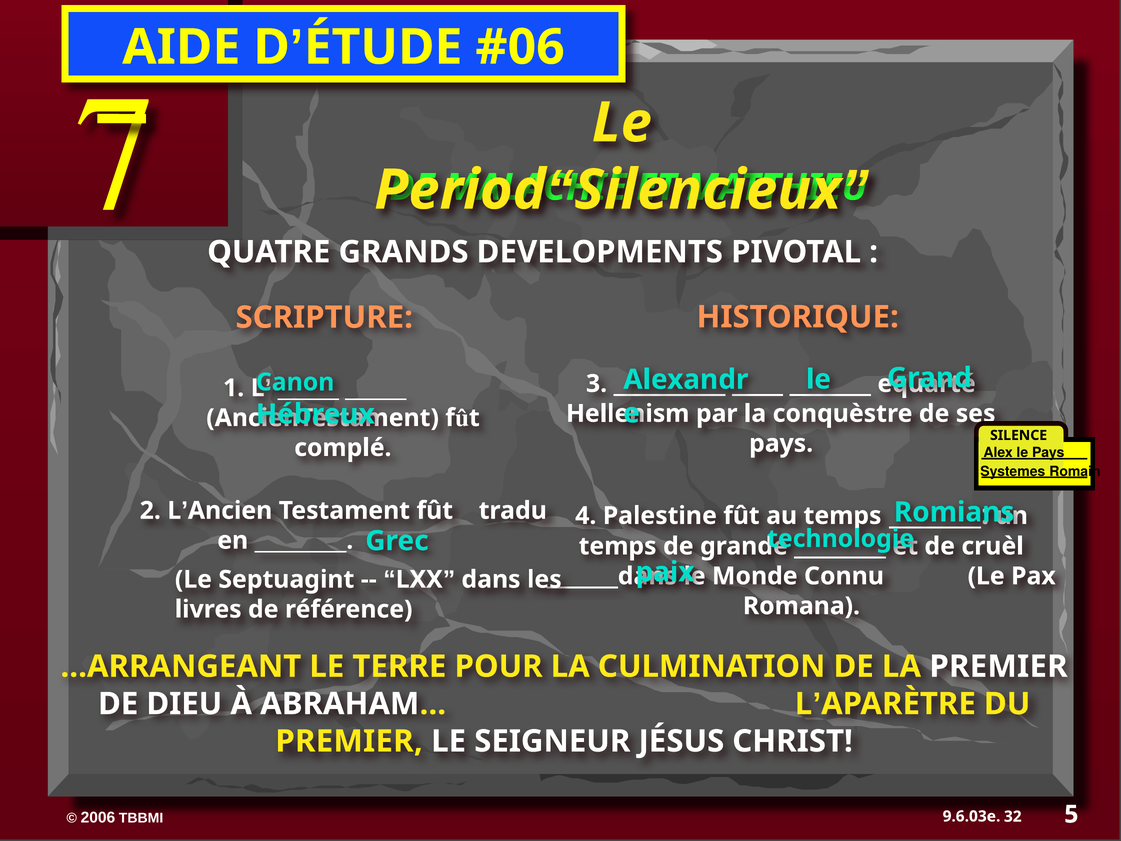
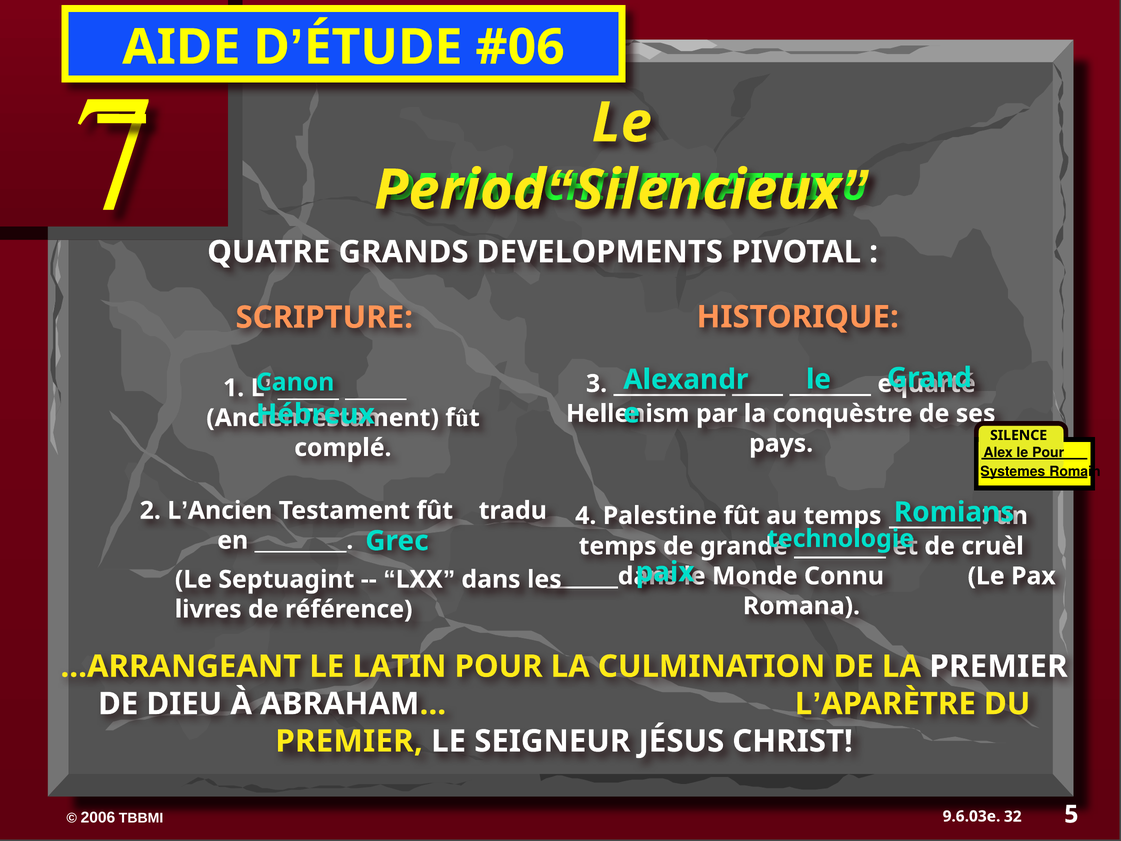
le Pays: Pays -> Pour
TERRE: TERRE -> LATIN
